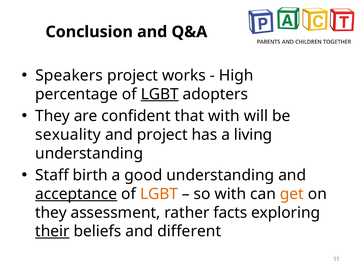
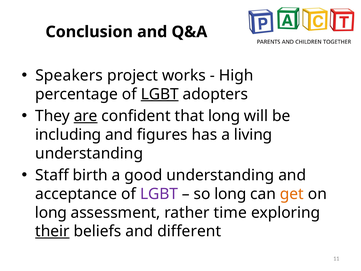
are underline: none -> present
that with: with -> long
sexuality: sexuality -> including
and project: project -> figures
acceptance underline: present -> none
LGBT at (159, 194) colour: orange -> purple
so with: with -> long
they at (51, 212): they -> long
facts: facts -> time
